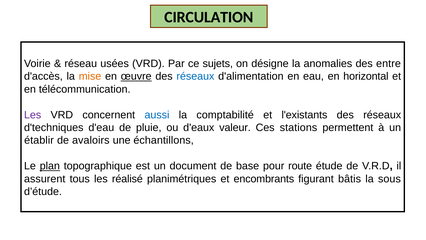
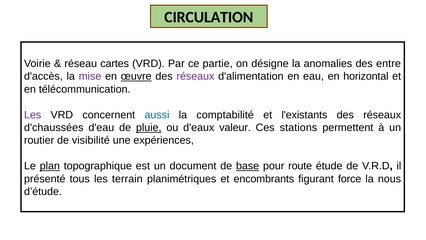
usées: usées -> cartes
sujets: sujets -> partie
mise colour: orange -> purple
réseaux at (195, 76) colour: blue -> purple
d'techniques: d'techniques -> d'chaussées
pluie underline: none -> present
établir: établir -> routier
avaloirs: avaloirs -> visibilité
échantillons: échantillons -> expériences
base underline: none -> present
assurent: assurent -> présenté
réalisé: réalisé -> terrain
bâtis: bâtis -> force
sous: sous -> nous
